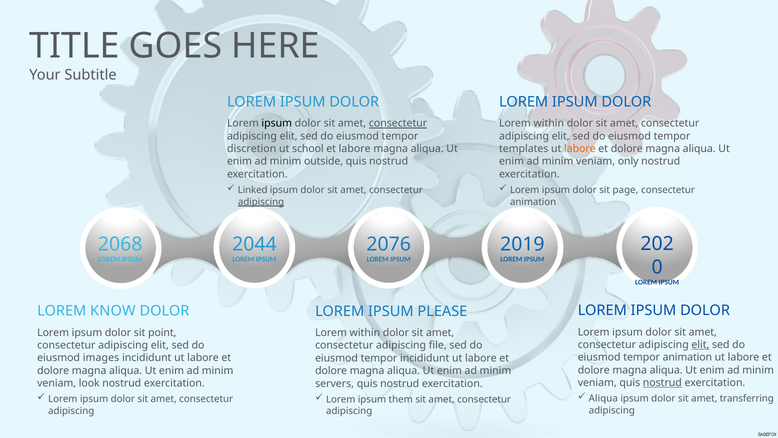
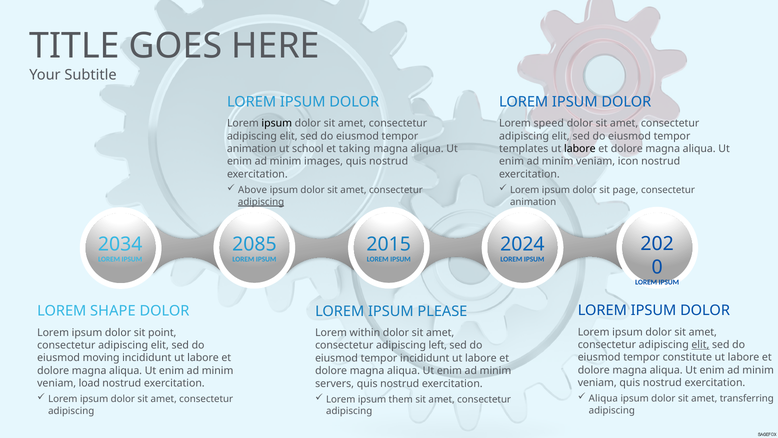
consectetur at (398, 123) underline: present -> none
within at (549, 123): within -> speed
discretion at (252, 149): discretion -> animation
et labore: labore -> taking
labore at (580, 149) colour: orange -> black
outside: outside -> images
only: only -> icon
Linked: Linked -> Above
2068: 2068 -> 2034
2044: 2044 -> 2085
2076: 2076 -> 2015
2019: 2019 -> 2024
KNOW: KNOW -> SHAPE
file: file -> left
tempor animation: animation -> constitute
images: images -> moving
nostrud at (662, 382) underline: present -> none
look: look -> load
